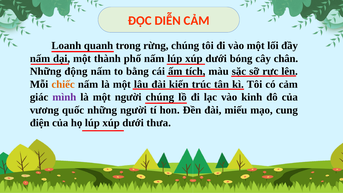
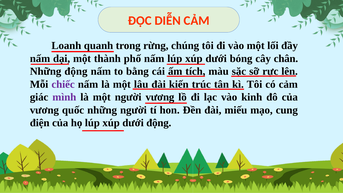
chiếc colour: orange -> purple
người chúng: chúng -> vương
dưới thưa: thưa -> động
